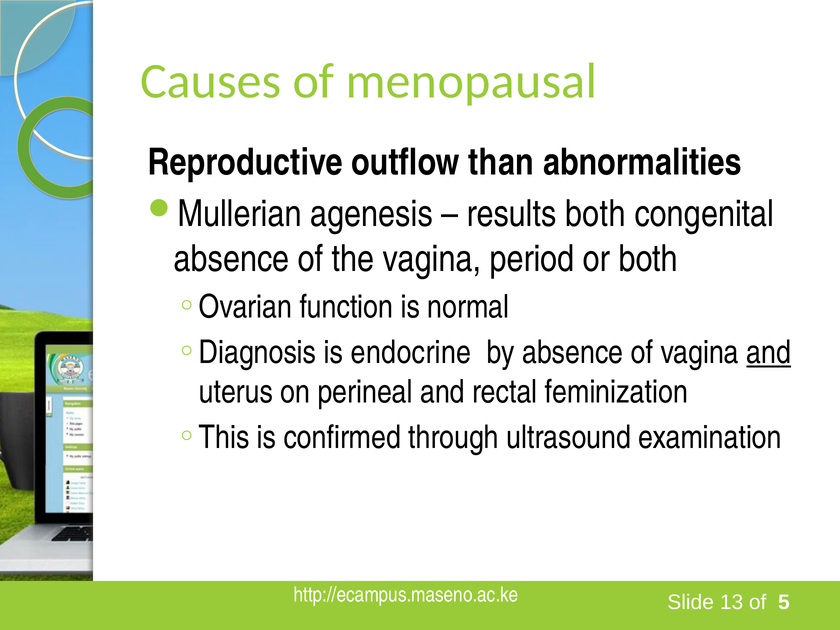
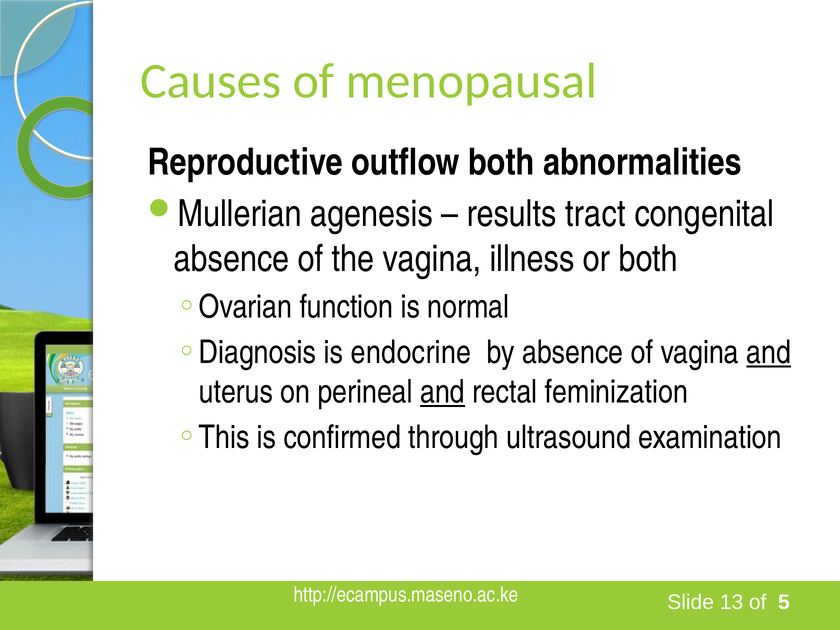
outflow than: than -> both
results both: both -> tract
period: period -> illness
and at (443, 392) underline: none -> present
